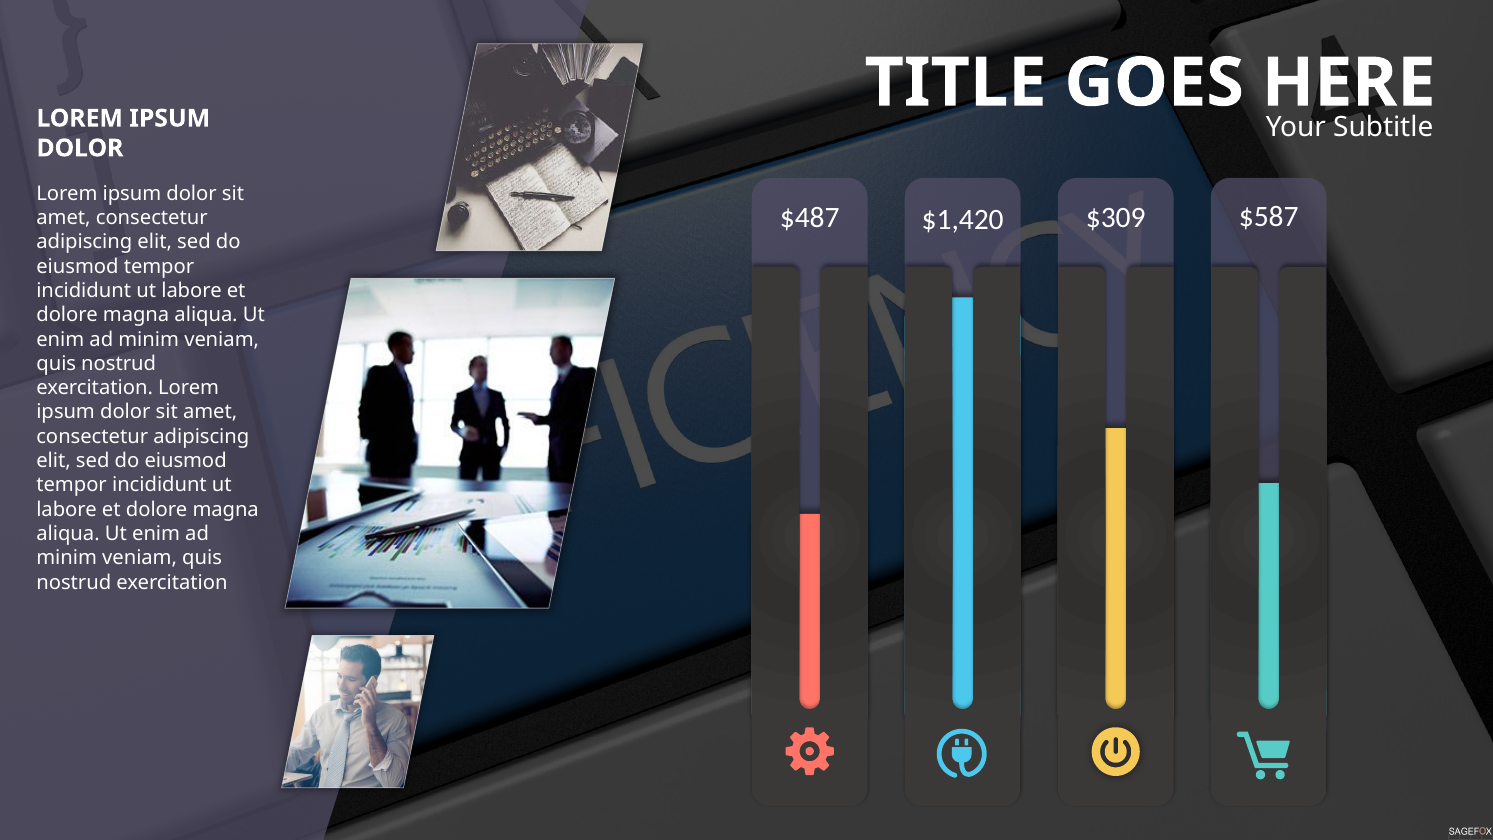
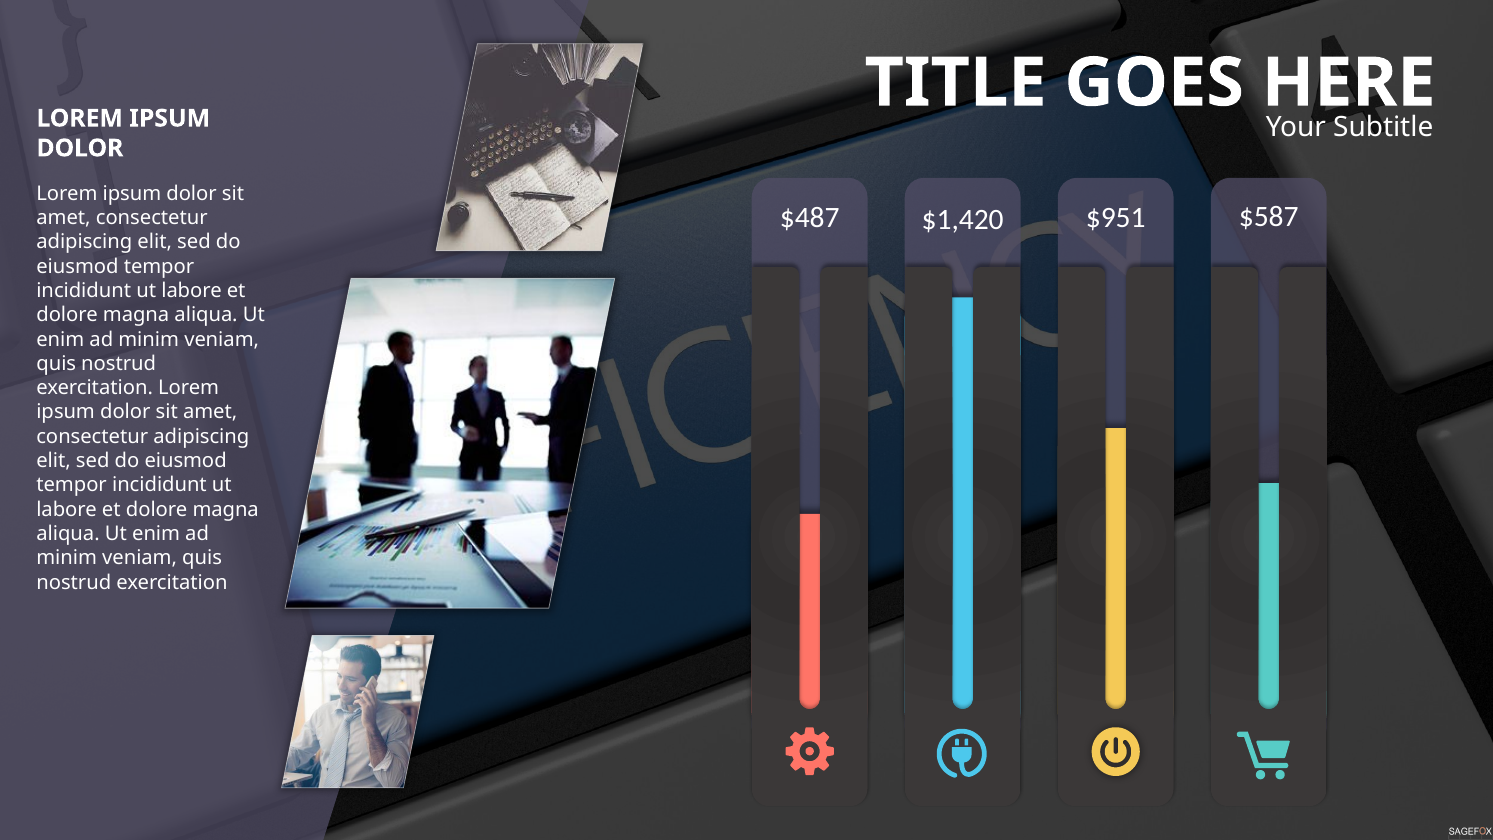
$309: $309 -> $951
